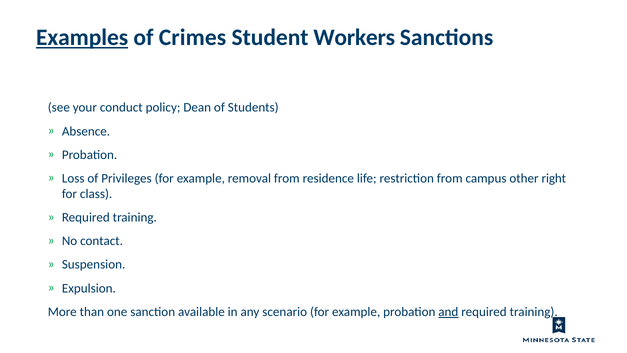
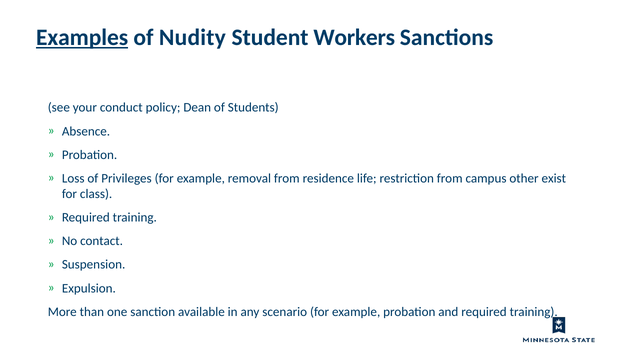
Crimes: Crimes -> Nudity
right: right -> exist
and underline: present -> none
